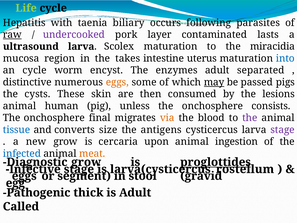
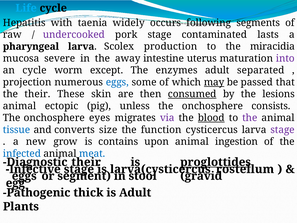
Life colour: light green -> light blue
biliary: biliary -> widely
parasites: parasites -> segments
raw underline: present -> none
pork layer: layer -> stage
ultrasound: ultrasound -> pharyngeal
Scolex maturation: maturation -> production
region: region -> severe
takes: takes -> away
into colour: blue -> purple
encyst: encyst -> except
distinctive: distinctive -> projection
eggs at (117, 82) colour: orange -> blue
pigs: pigs -> that
the cysts: cysts -> their
consumed underline: none -> present
human: human -> ectopic
final: final -> eyes
via colour: orange -> purple
blood underline: none -> present
antigens: antigens -> function
cercaria: cercaria -> contains
meat colour: orange -> blue
grow at (86, 162): grow -> their
Called: Called -> Plants
